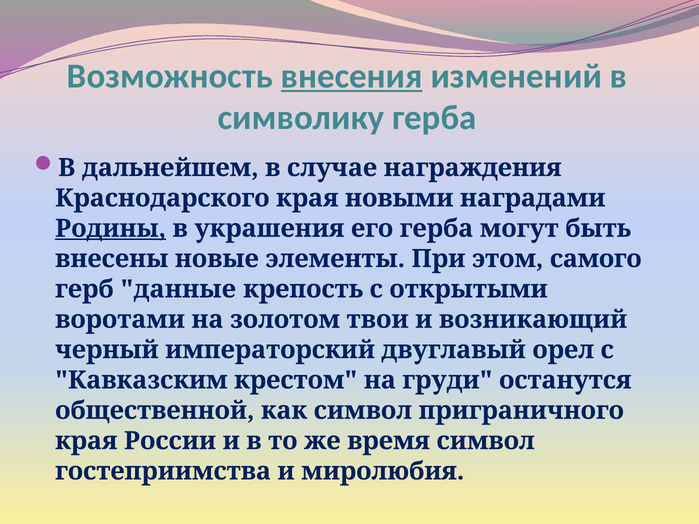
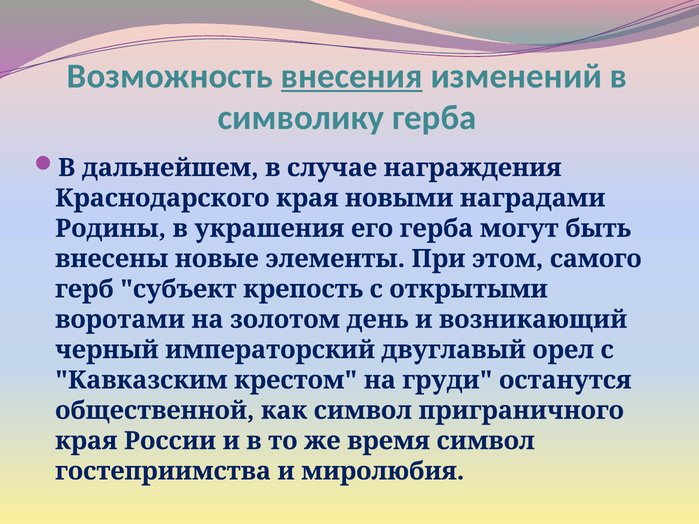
Родины underline: present -> none
данные: данные -> субъект
твои: твои -> день
